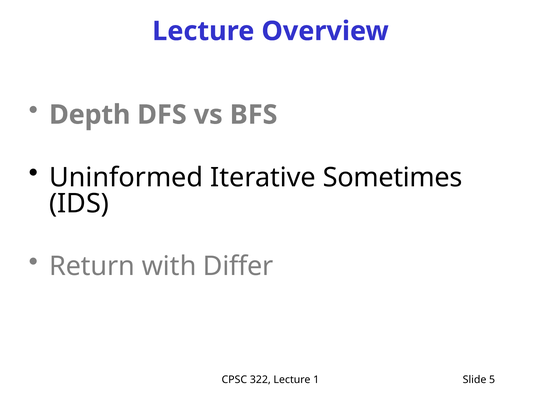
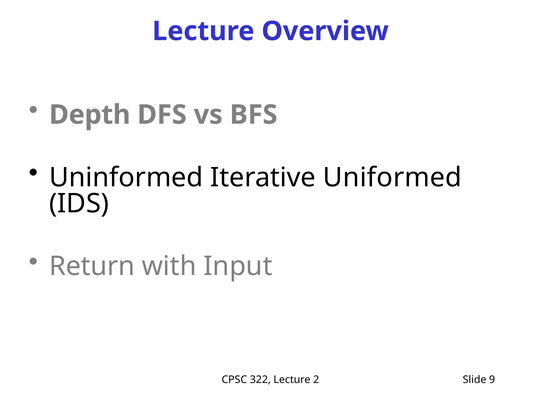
Sometimes: Sometimes -> Uniformed
Differ: Differ -> Input
1: 1 -> 2
5: 5 -> 9
